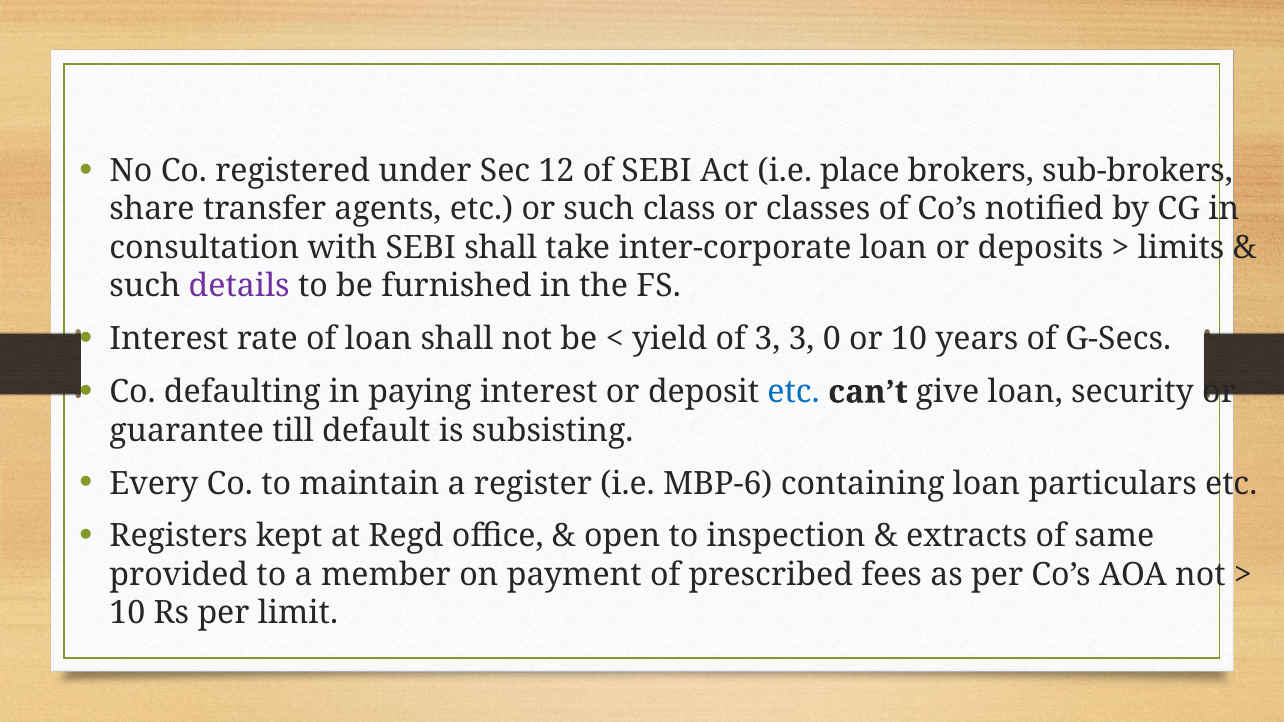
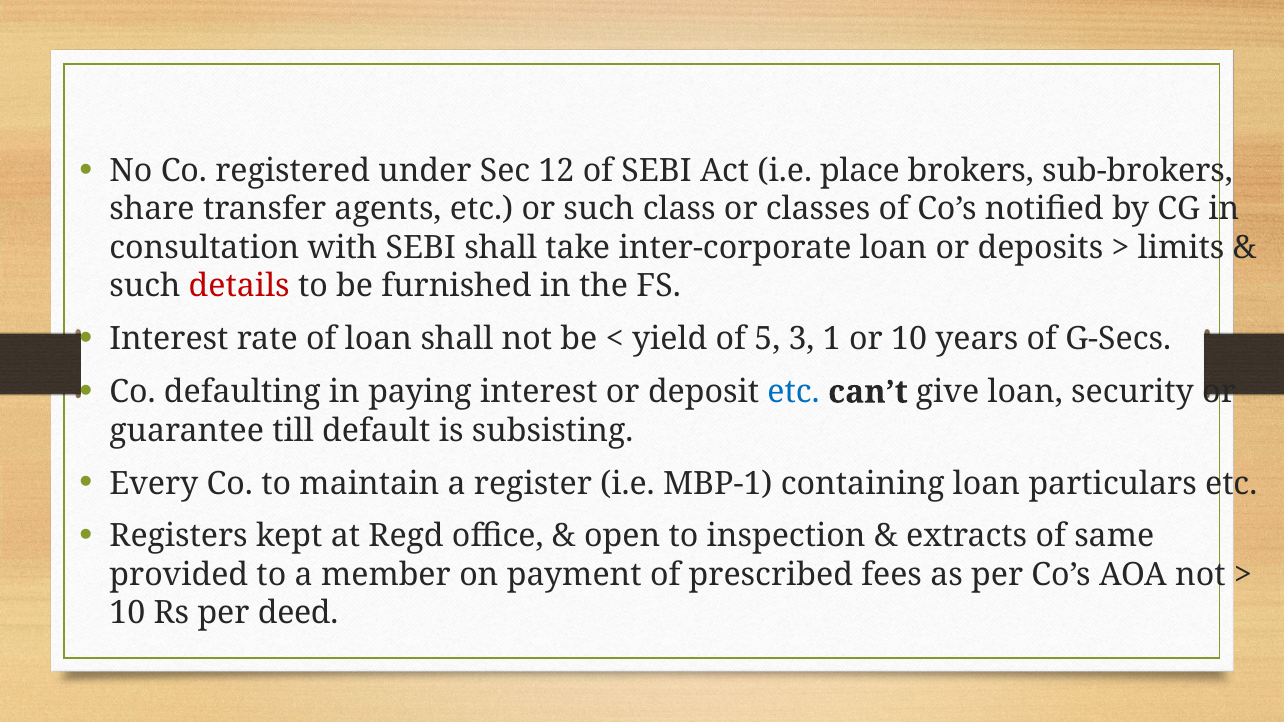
details colour: purple -> red
of 3: 3 -> 5
0: 0 -> 1
MBP-6: MBP-6 -> MBP-1
limit: limit -> deed
